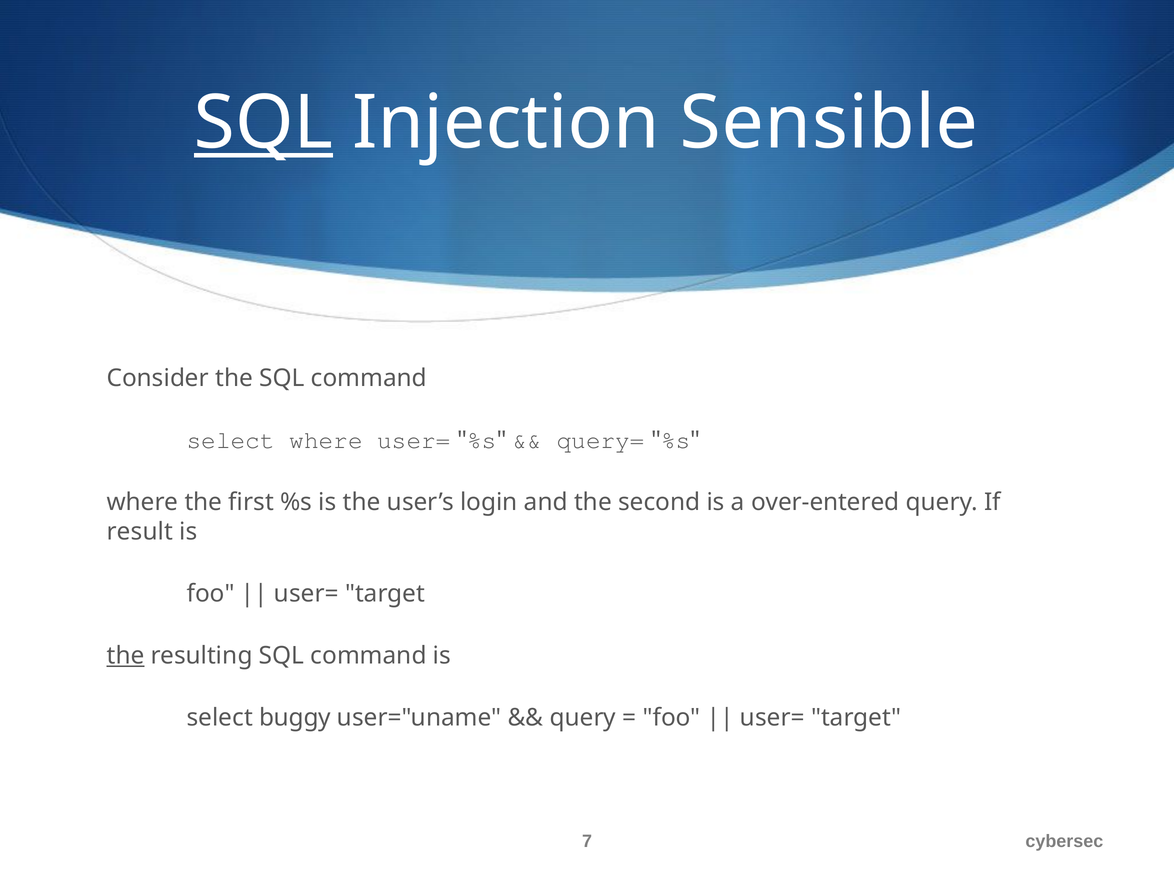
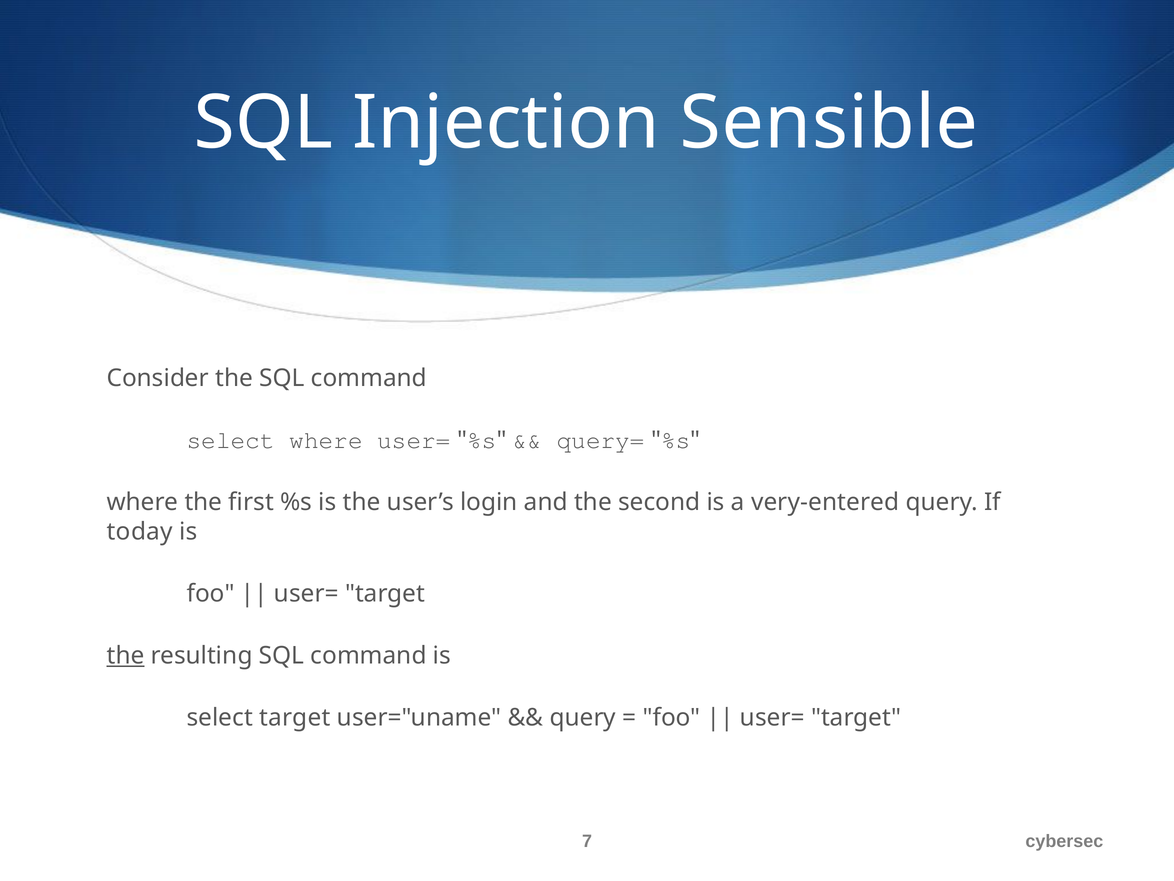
SQL at (263, 123) underline: present -> none
over-entered: over-entered -> very-entered
result: result -> today
select buggy: buggy -> target
